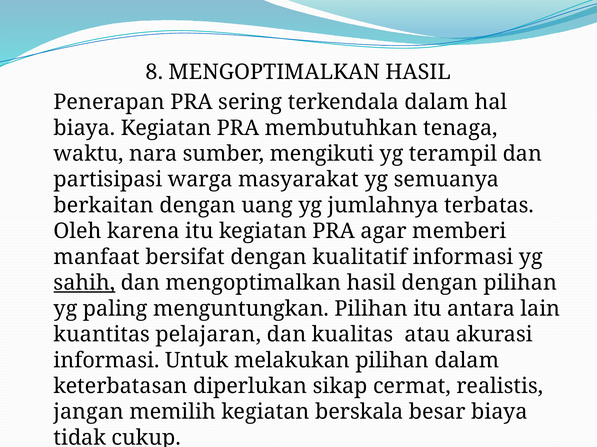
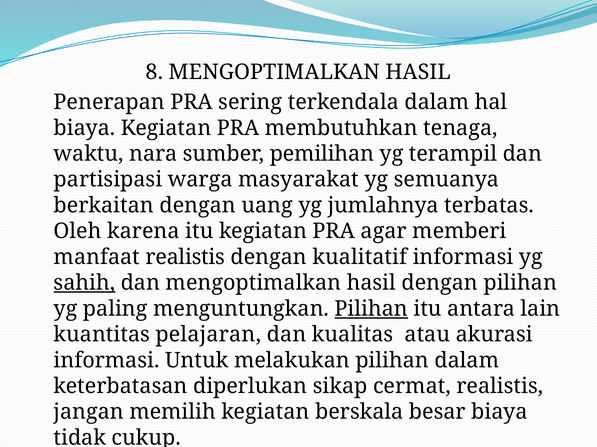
mengikuti: mengikuti -> pemilihan
manfaat bersifat: bersifat -> realistis
Pilihan at (371, 309) underline: none -> present
